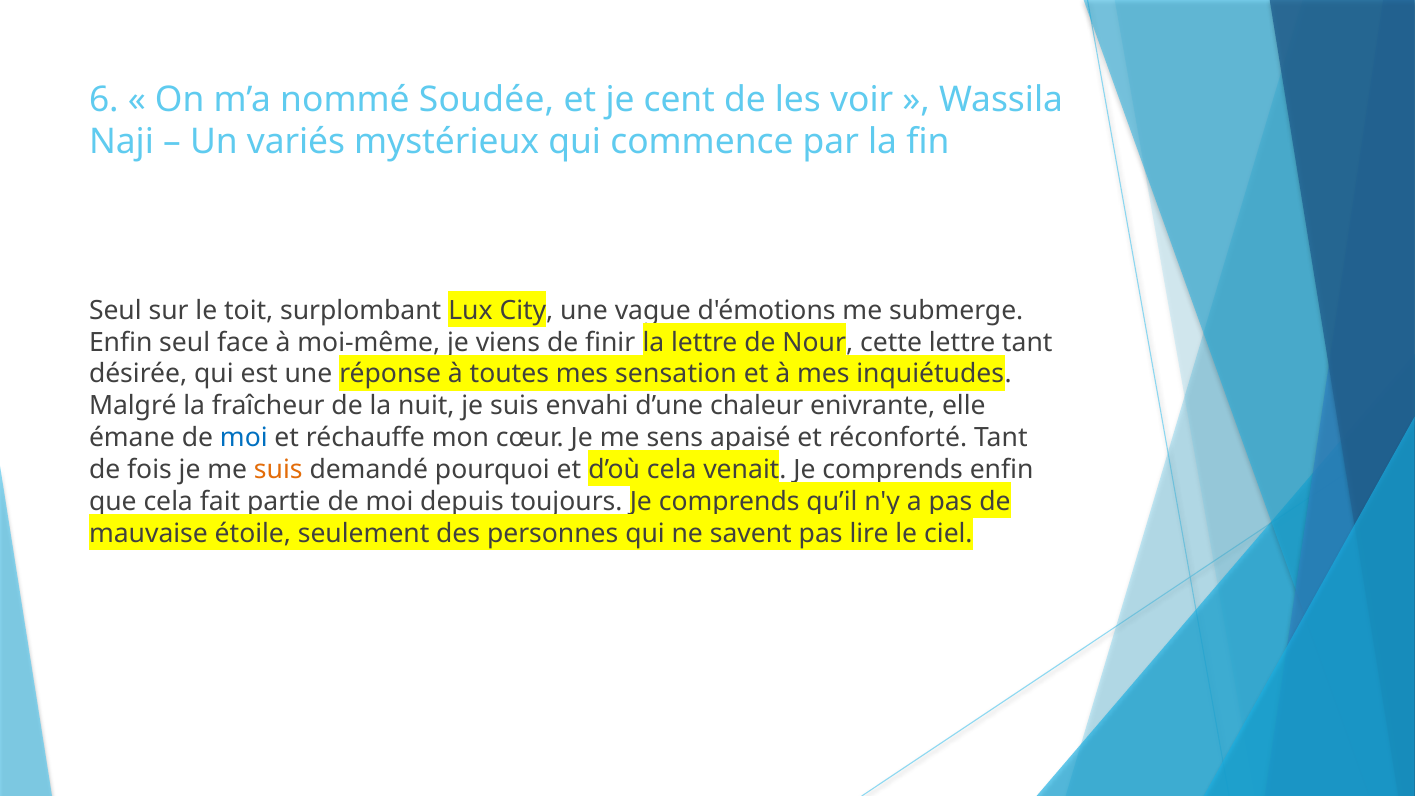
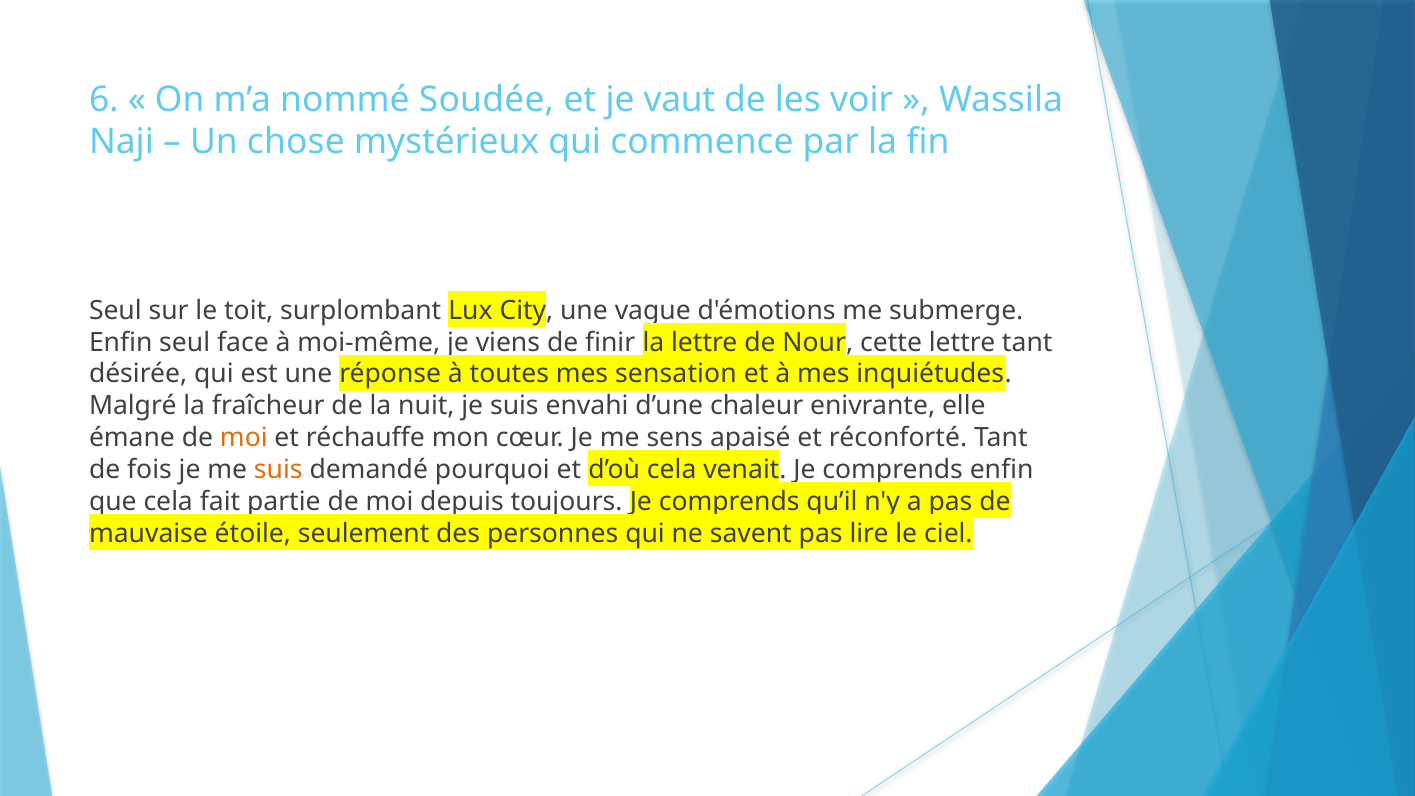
cent: cent -> vaut
variés: variés -> chose
moi at (244, 438) colour: blue -> orange
